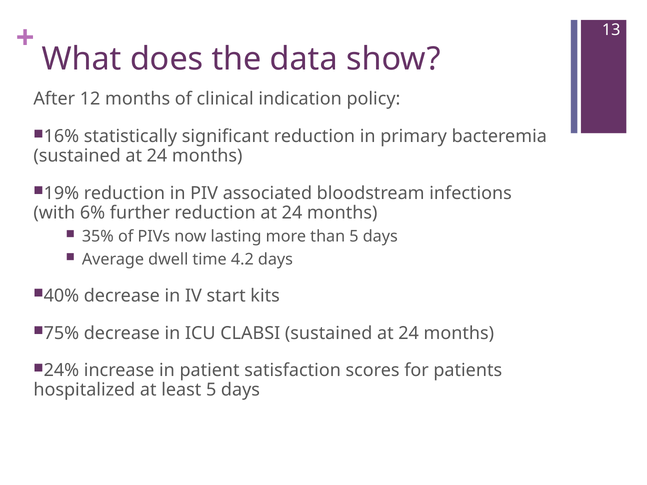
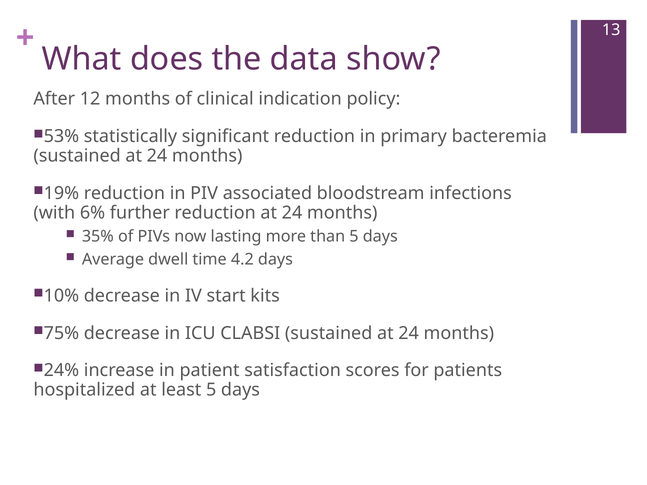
16%: 16% -> 53%
40%: 40% -> 10%
